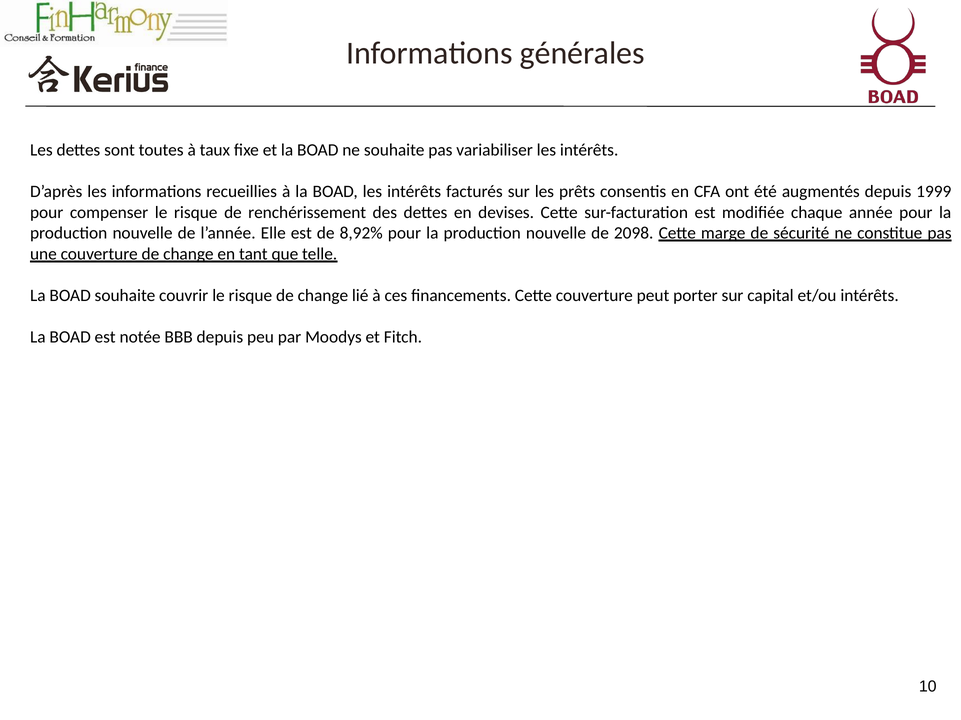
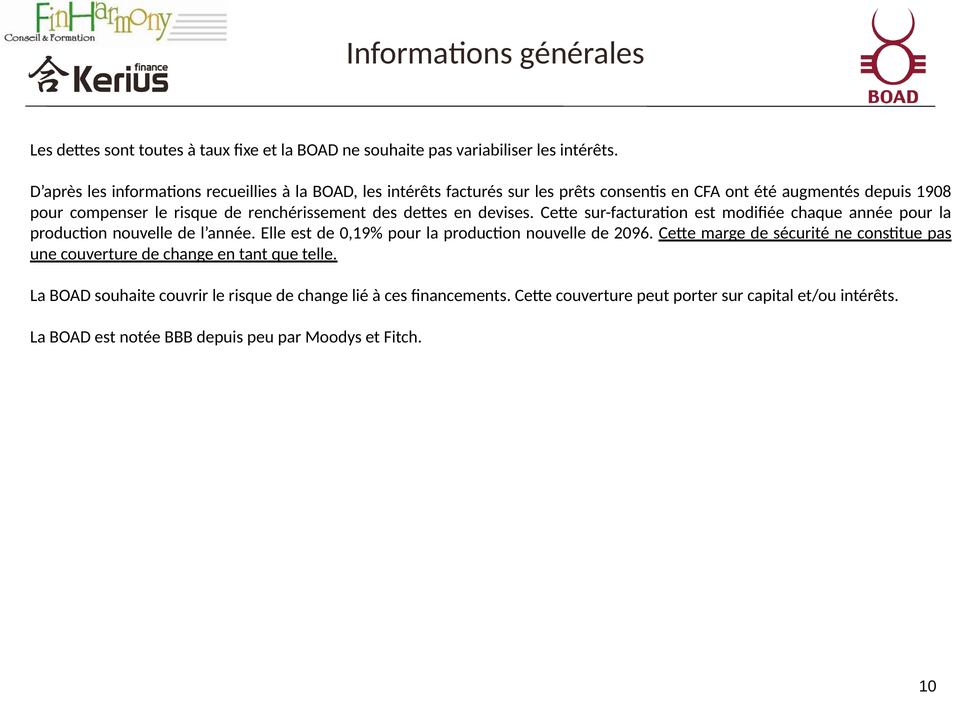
1999: 1999 -> 1908
8,92%: 8,92% -> 0,19%
2098: 2098 -> 2096
